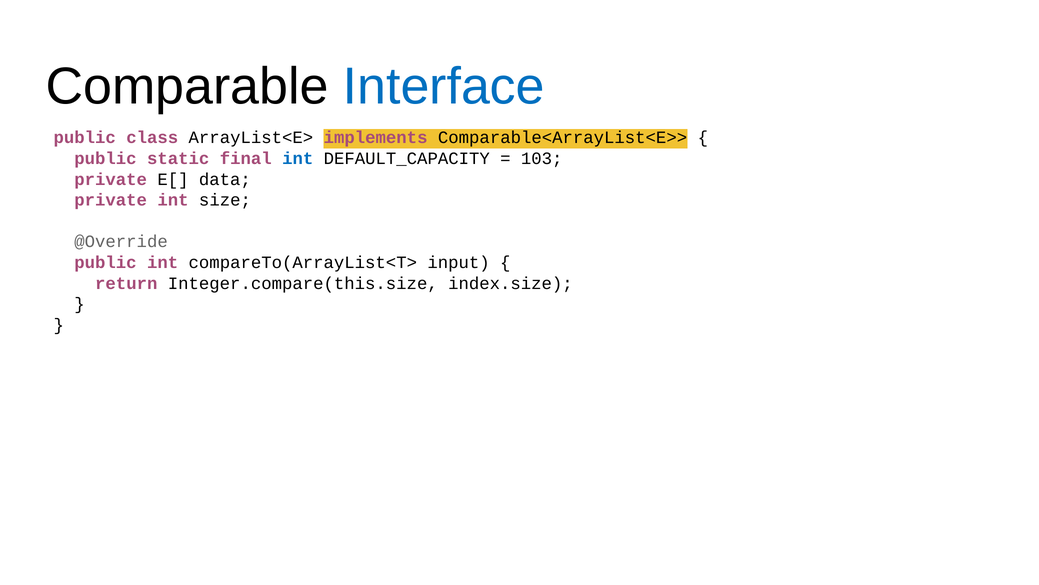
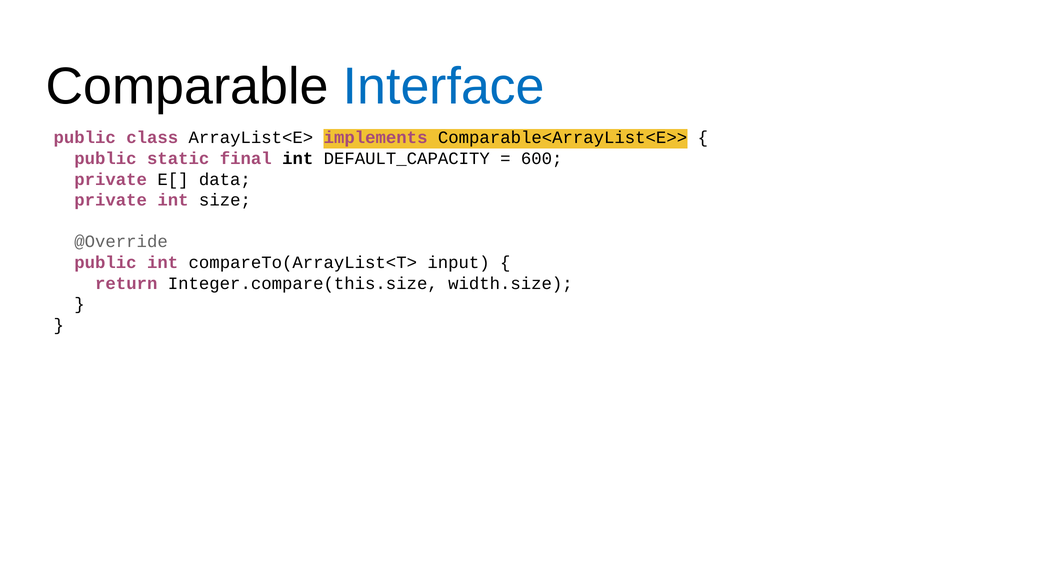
int at (298, 158) colour: blue -> black
103: 103 -> 600
index.size: index.size -> width.size
